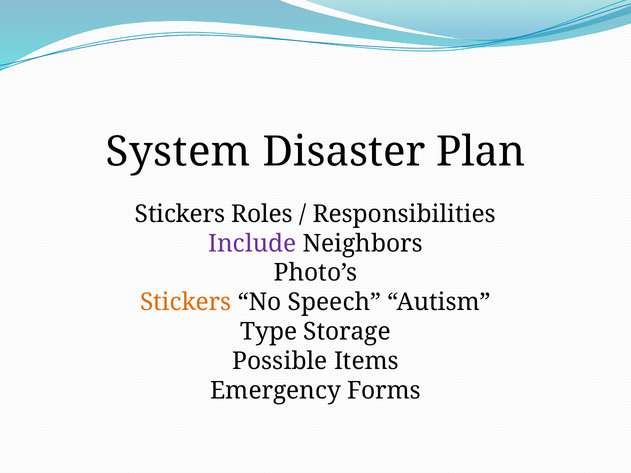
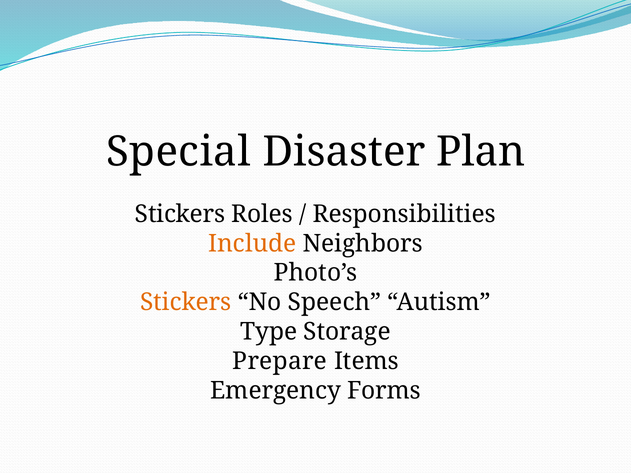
System: System -> Special
Include colour: purple -> orange
Possible: Possible -> Prepare
